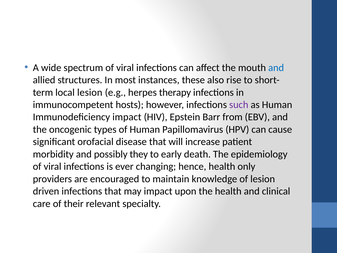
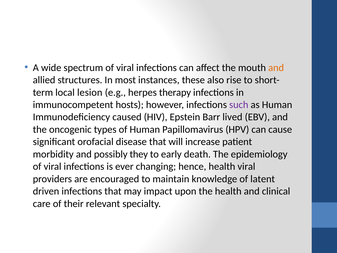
and at (276, 68) colour: blue -> orange
Immunodeficiency impact: impact -> caused
from: from -> lived
health only: only -> viral
of lesion: lesion -> latent
